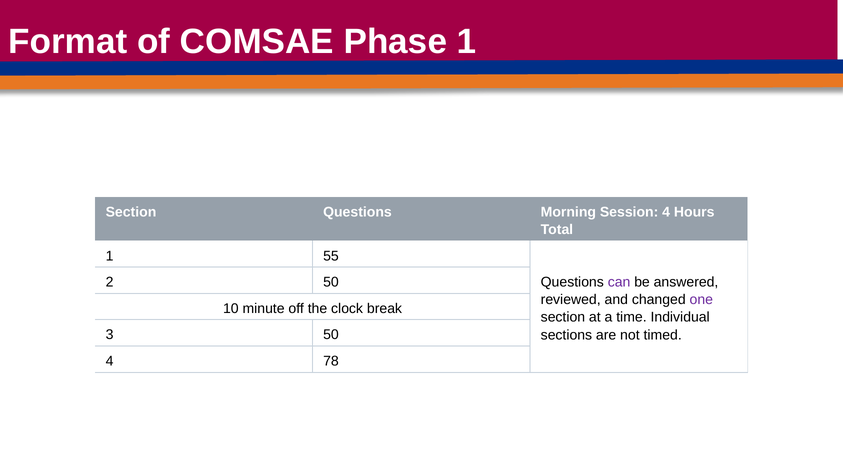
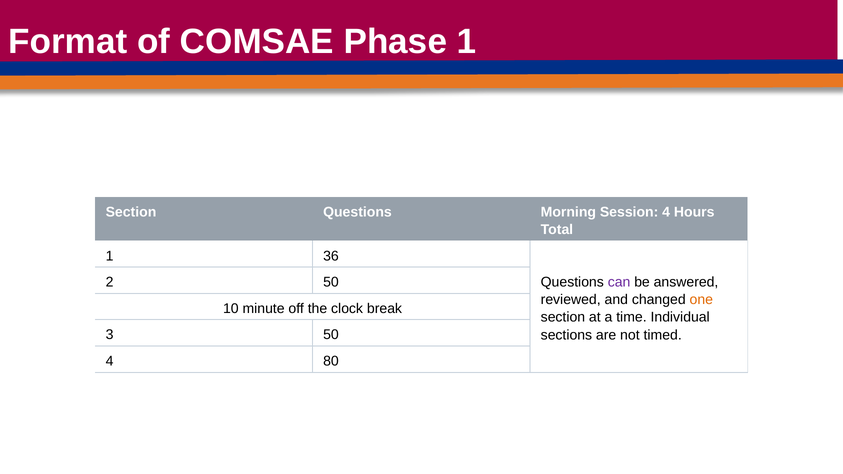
55: 55 -> 36
one colour: purple -> orange
78: 78 -> 80
